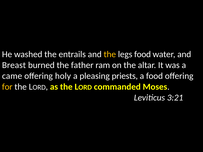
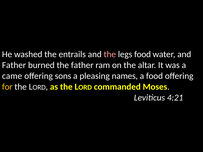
the at (110, 54) colour: yellow -> pink
Breast at (14, 65): Breast -> Father
holy: holy -> sons
priests: priests -> names
3:21: 3:21 -> 4:21
